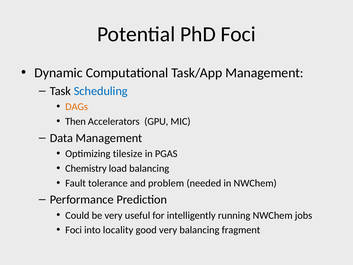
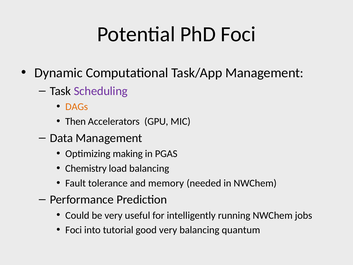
Scheduling colour: blue -> purple
tilesize: tilesize -> making
problem: problem -> memory
locality: locality -> tutorial
fragment: fragment -> quantum
